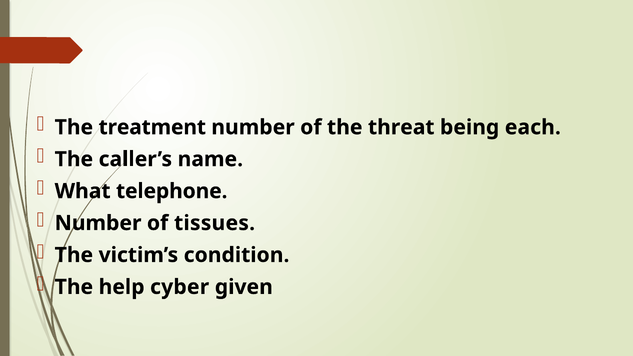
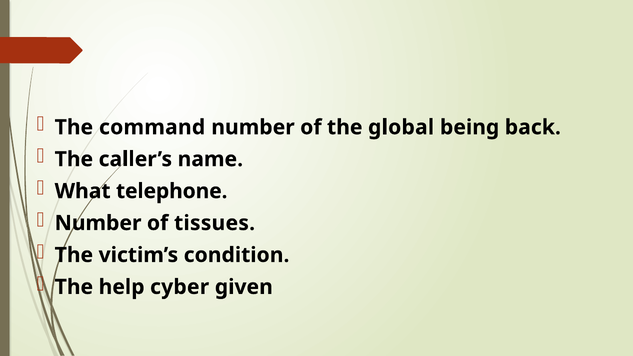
treatment: treatment -> command
threat: threat -> global
each: each -> back
